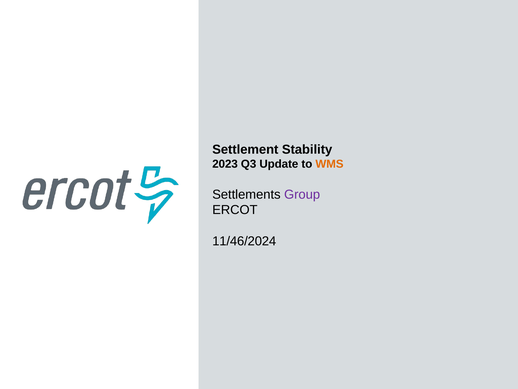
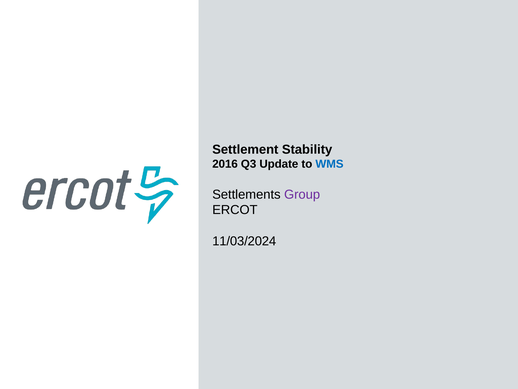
2023: 2023 -> 2016
WMS colour: orange -> blue
11/46/2024: 11/46/2024 -> 11/03/2024
